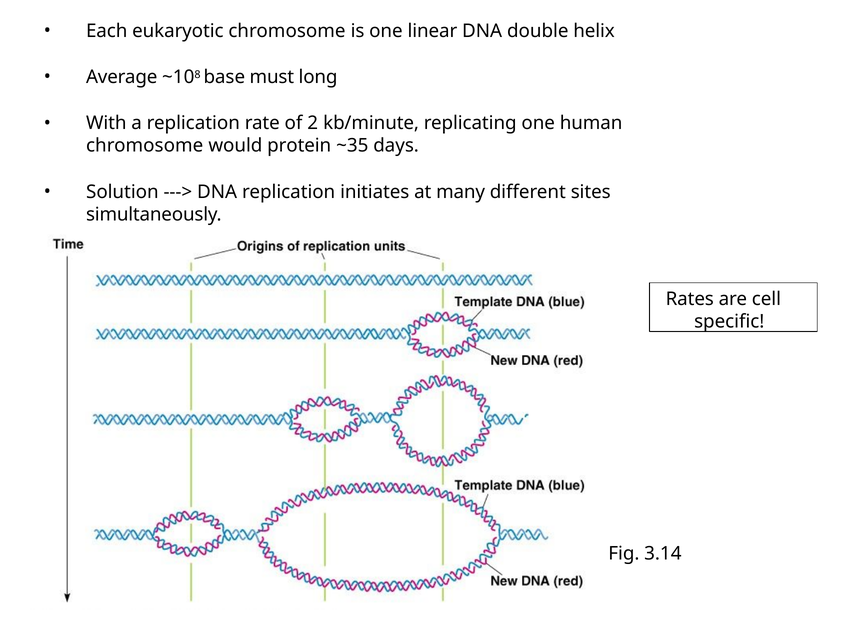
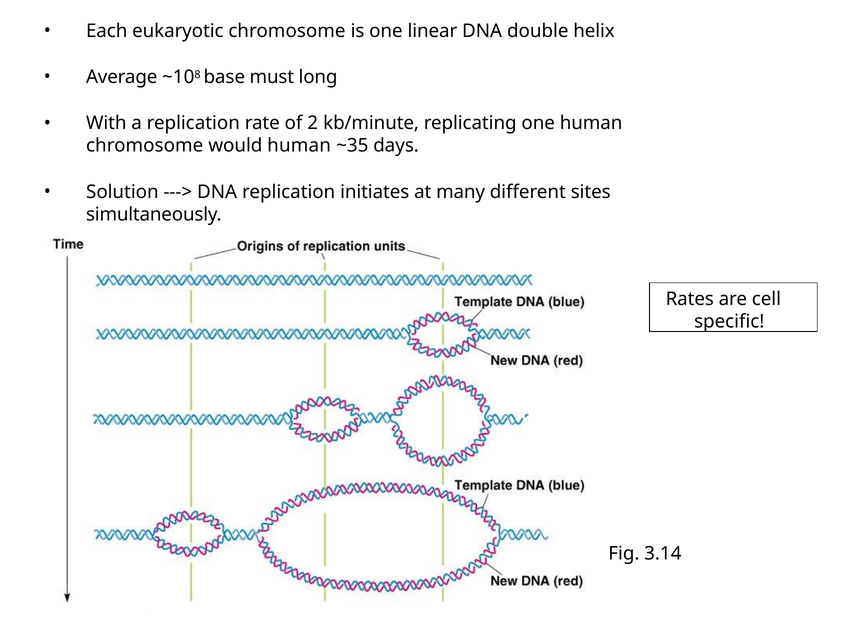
would protein: protein -> human
